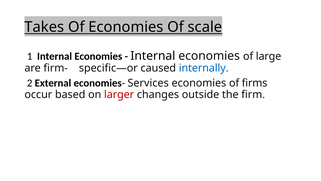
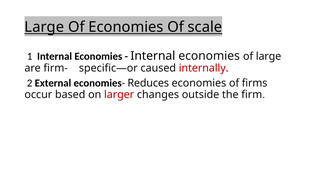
Takes at (44, 27): Takes -> Large
internally colour: blue -> red
Services: Services -> Reduces
